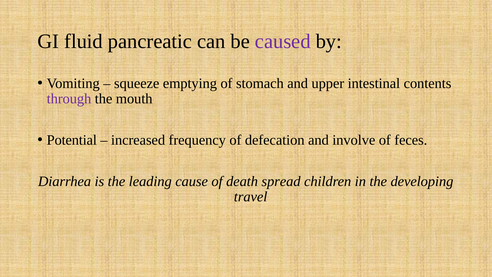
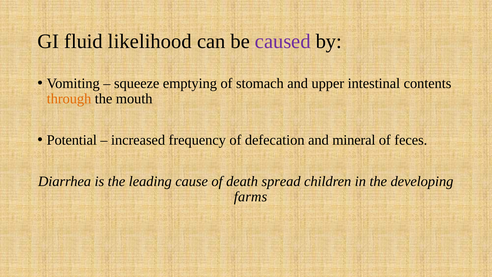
pancreatic: pancreatic -> likelihood
through colour: purple -> orange
involve: involve -> mineral
travel: travel -> farms
